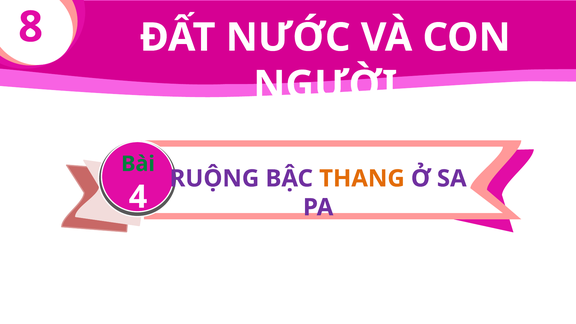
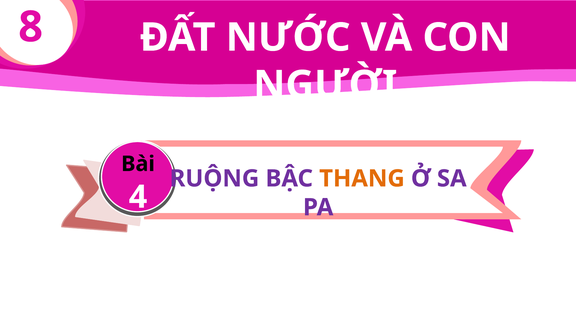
Bài colour: green -> black
